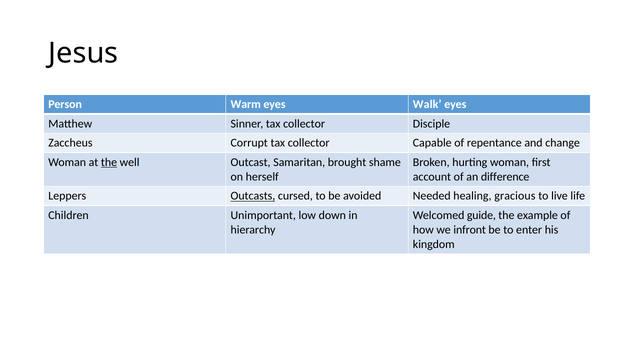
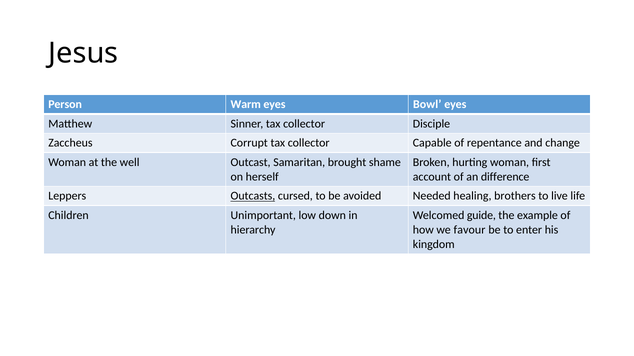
Walk: Walk -> Bowl
the at (109, 163) underline: present -> none
gracious: gracious -> brothers
infront: infront -> favour
